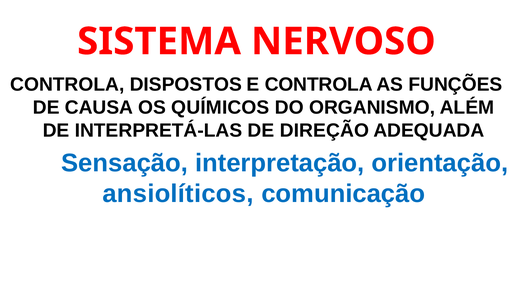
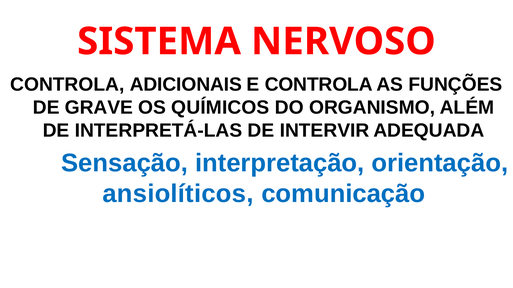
DISPOSTOS: DISPOSTOS -> ADICIONAIS
CAUSA: CAUSA -> GRAVE
DIREÇÃO: DIREÇÃO -> INTERVIR
